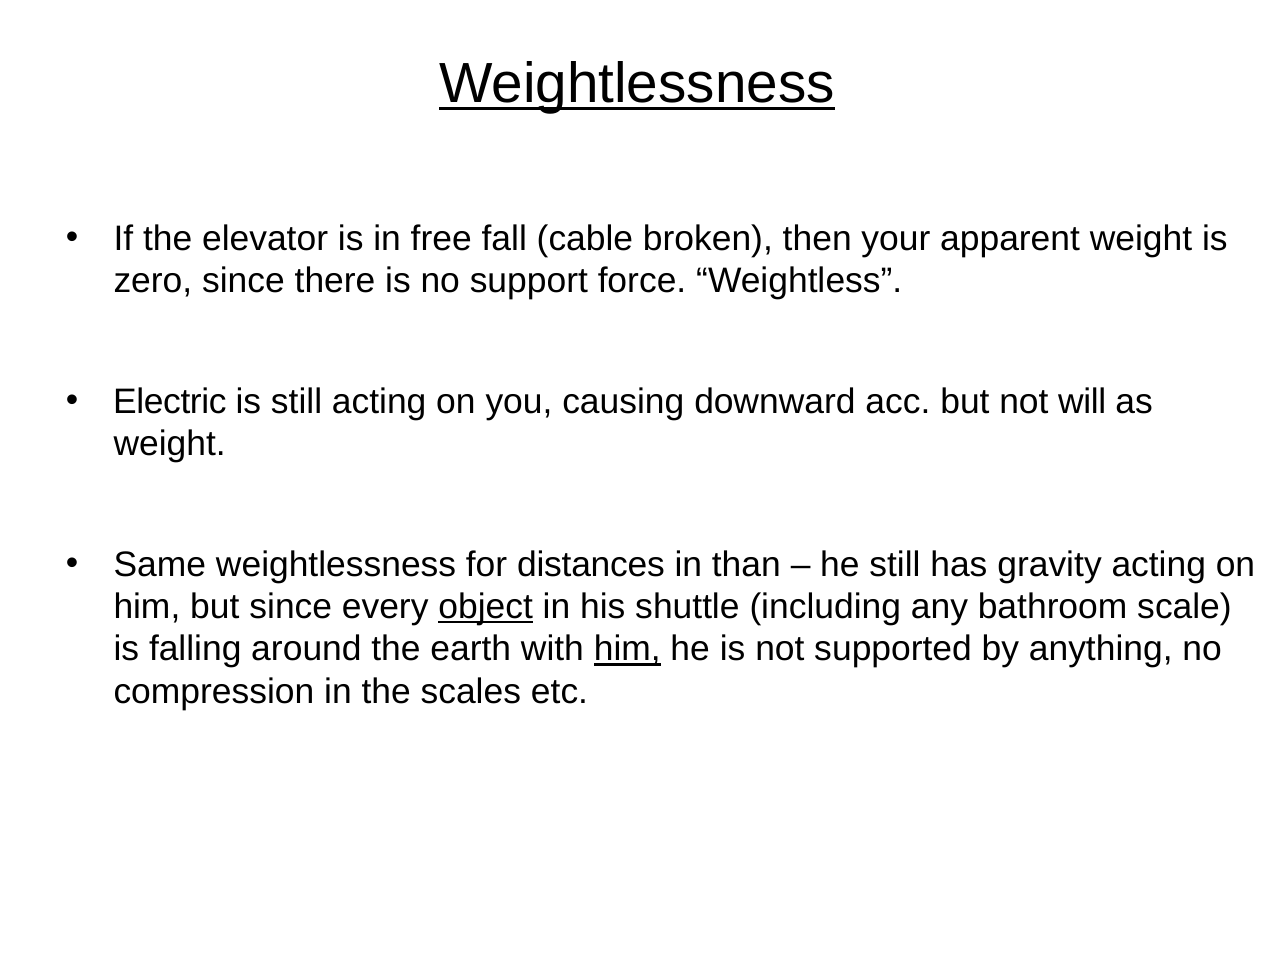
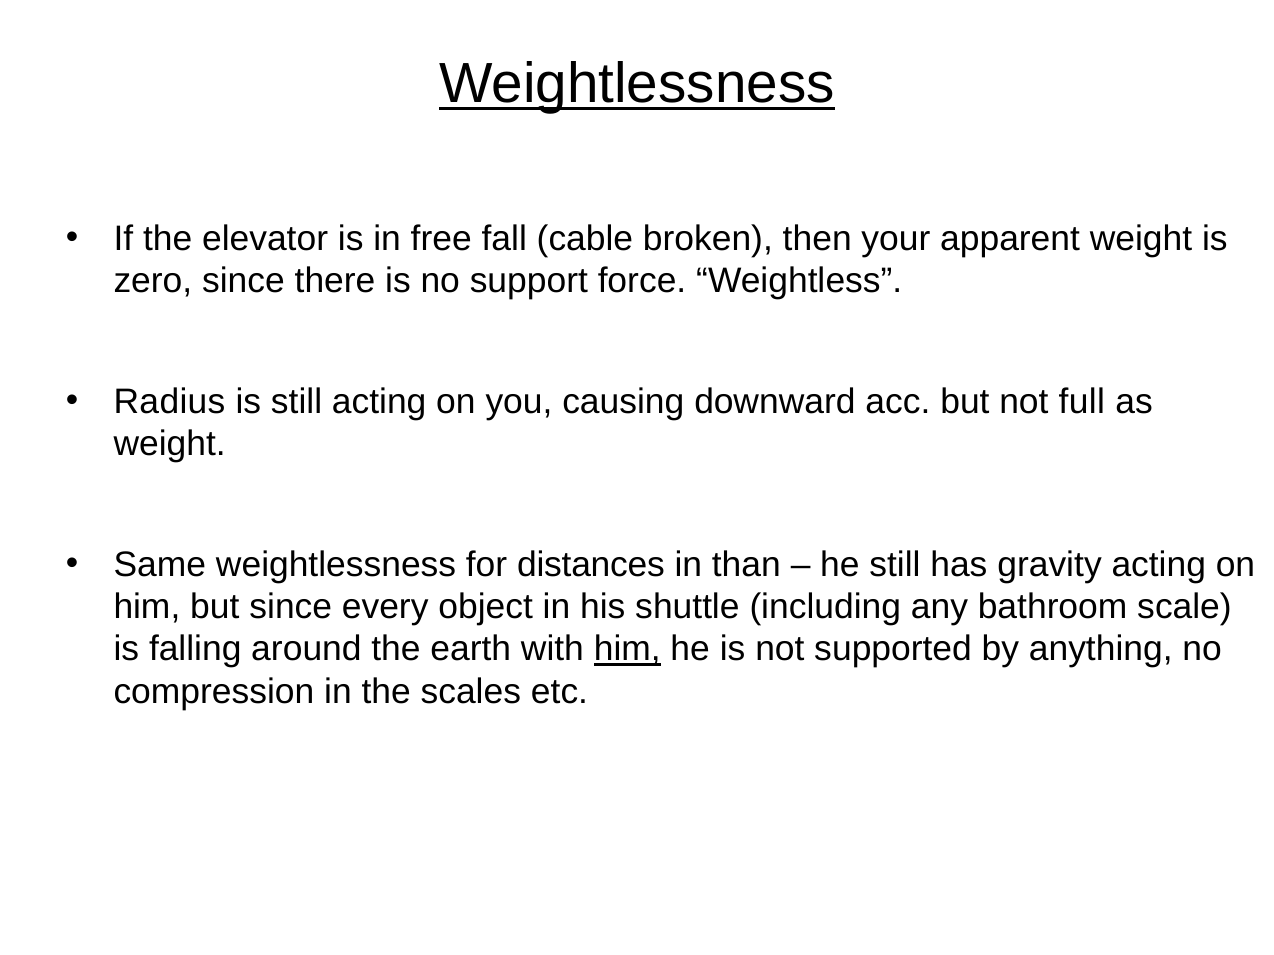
Electric: Electric -> Radius
will: will -> full
object underline: present -> none
